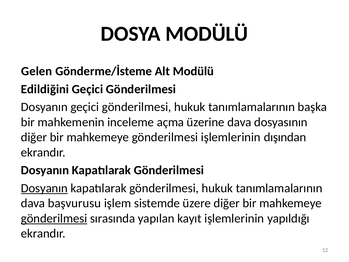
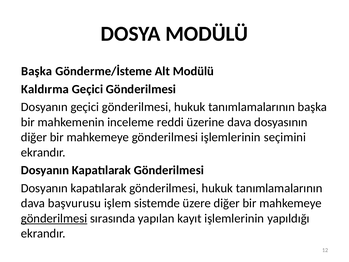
Gelen at (37, 71): Gelen -> Başka
Edildiğini: Edildiğini -> Kaldırma
açma: açma -> reddi
dışından: dışından -> seçimini
Dosyanın at (44, 188) underline: present -> none
